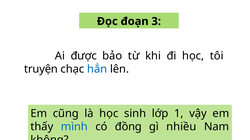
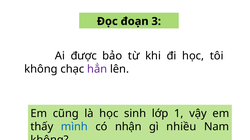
truyện at (41, 69): truyện -> không
hẳn colour: blue -> purple
có đồng: đồng -> nhận
